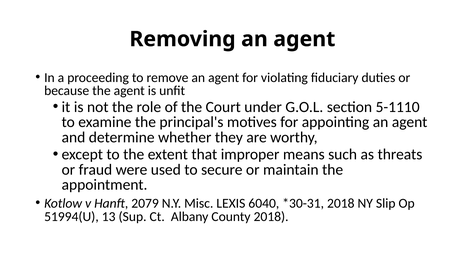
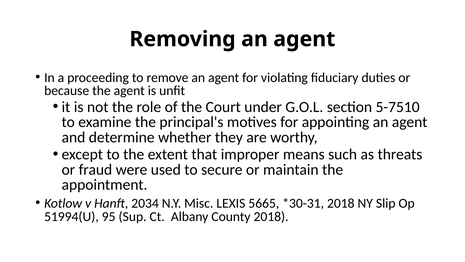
5-1110: 5-1110 -> 5-7510
2079: 2079 -> 2034
6040: 6040 -> 5665
13: 13 -> 95
